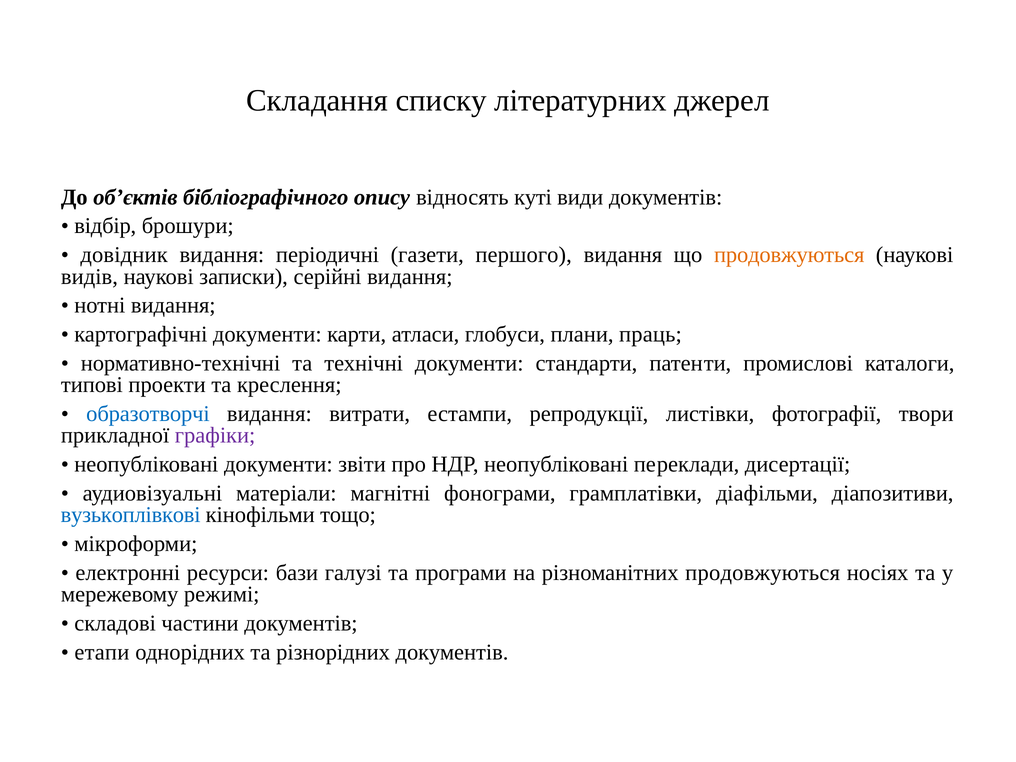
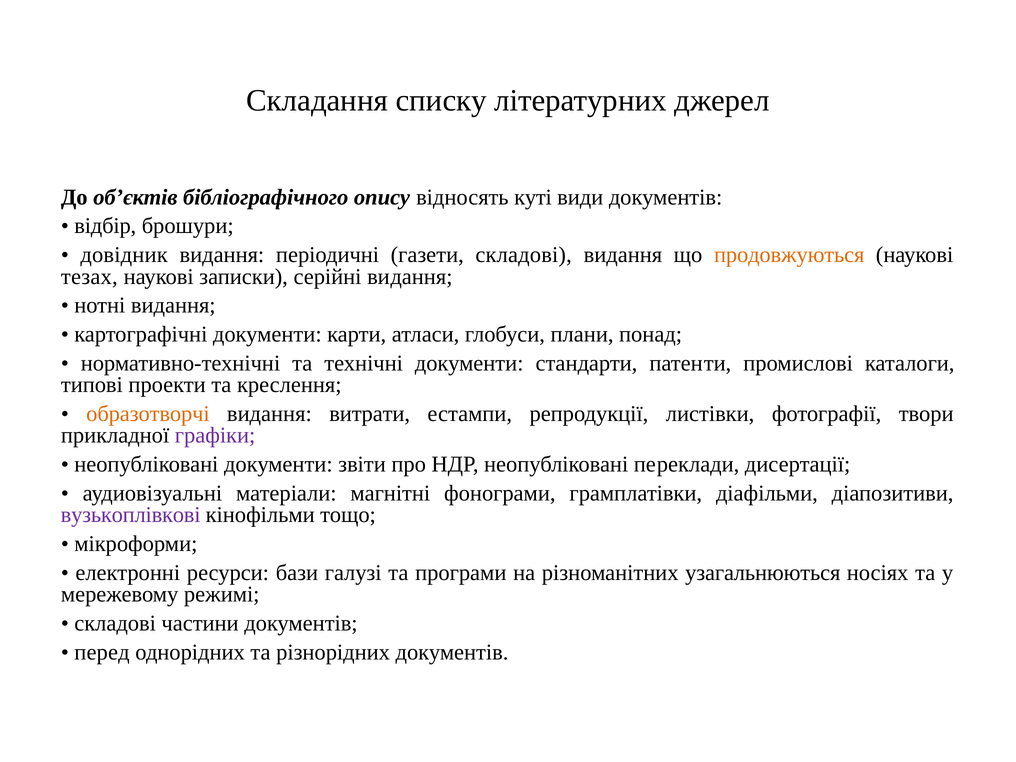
газети першого: першого -> складові
видів: видів -> тезах
праць: праць -> понад
образотворчі colour: blue -> orange
вузькоплівкові colour: blue -> purple
різноманітних продовжуються: продовжуються -> узагальнюються
етапи: етапи -> перед
